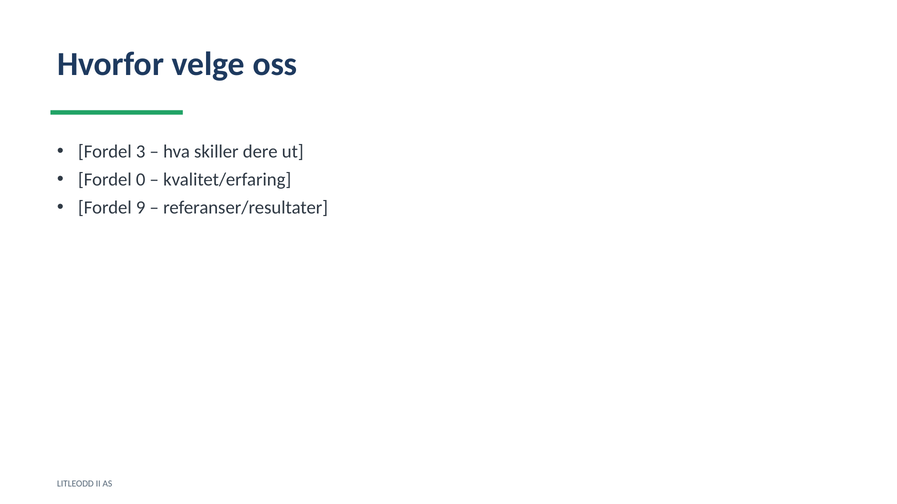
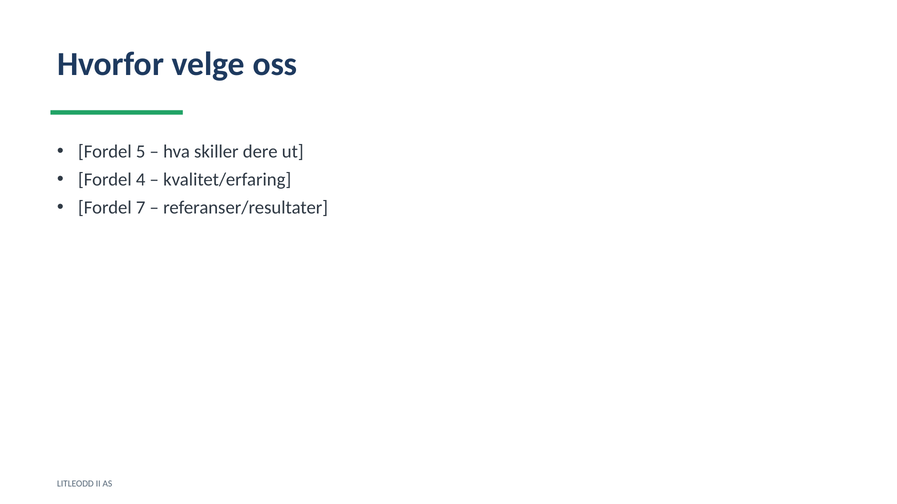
3: 3 -> 5
0: 0 -> 4
9: 9 -> 7
